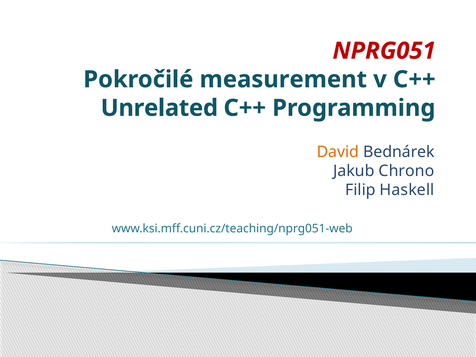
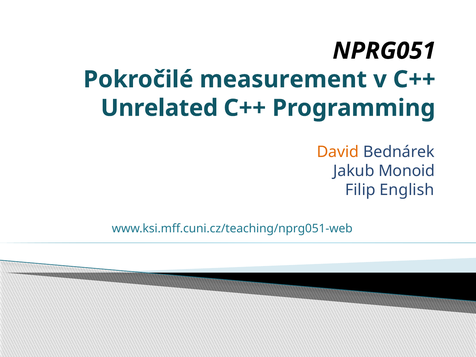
NPRG051 colour: red -> black
Chrono: Chrono -> Monoid
Haskell: Haskell -> English
